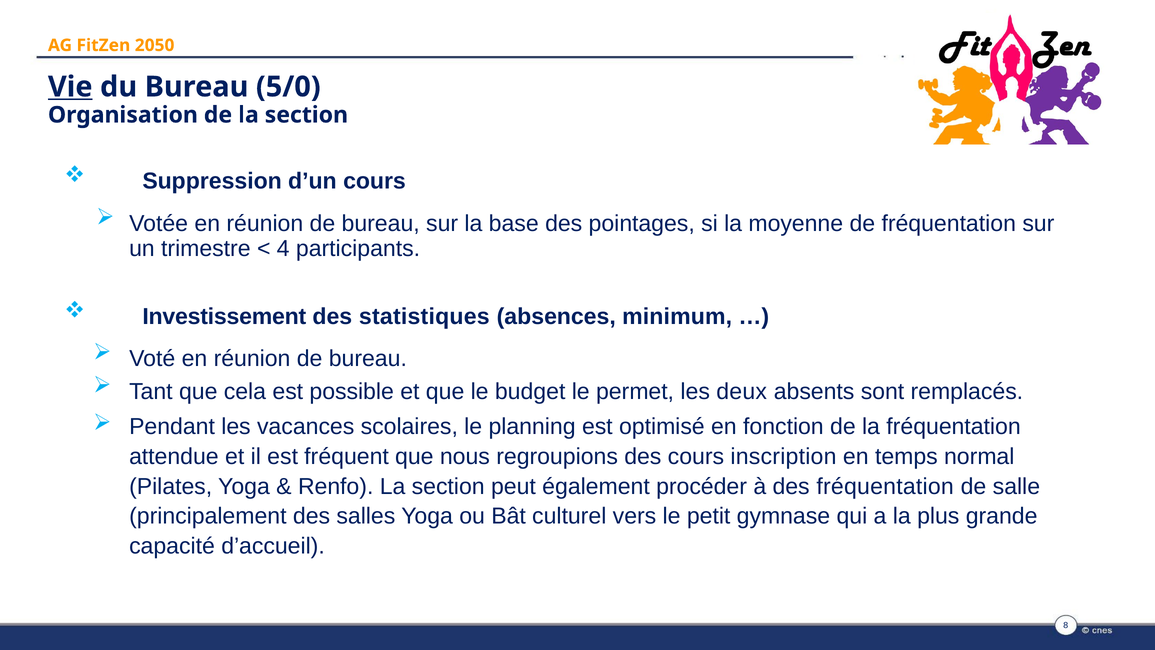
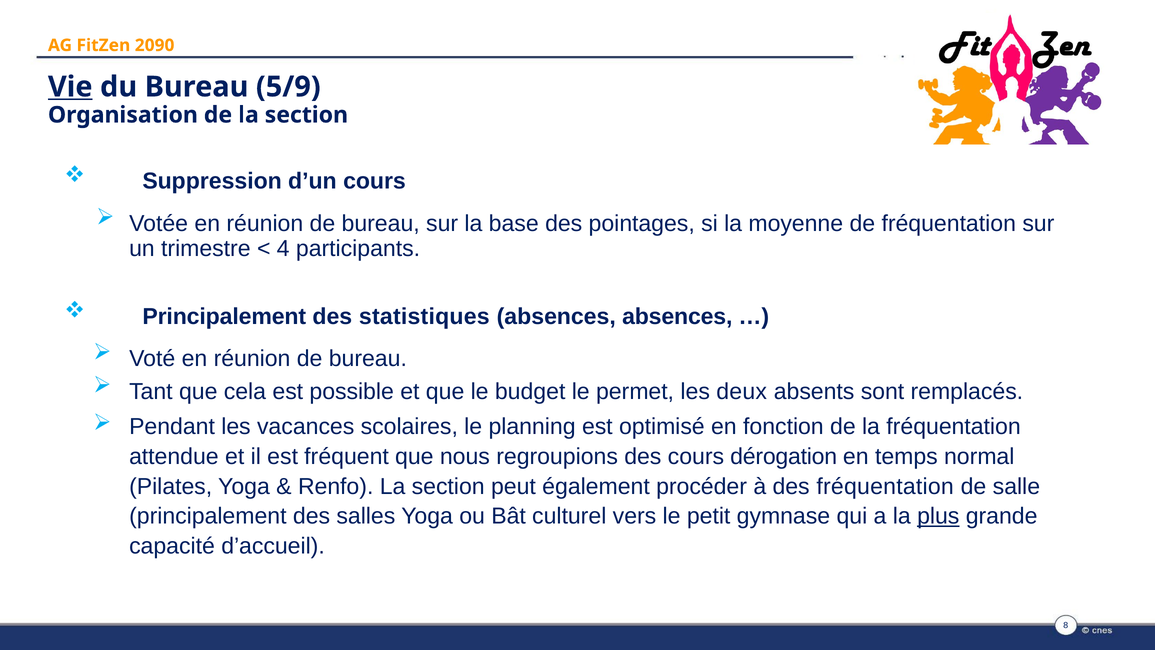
2050: 2050 -> 2090
5/0: 5/0 -> 5/9
Investissement at (224, 316): Investissement -> Principalement
absences minimum: minimum -> absences
inscription: inscription -> dérogation
plus underline: none -> present
